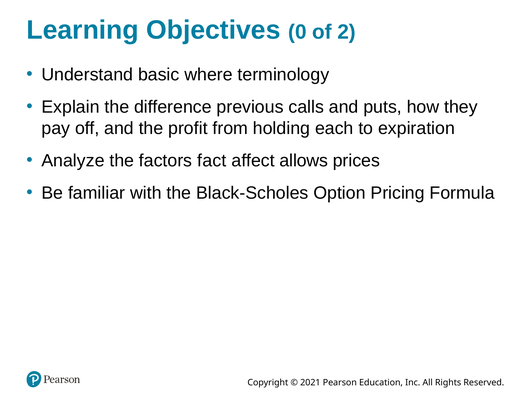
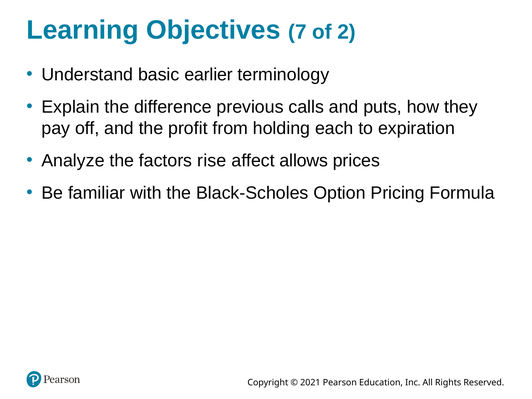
0: 0 -> 7
where: where -> earlier
fact: fact -> rise
